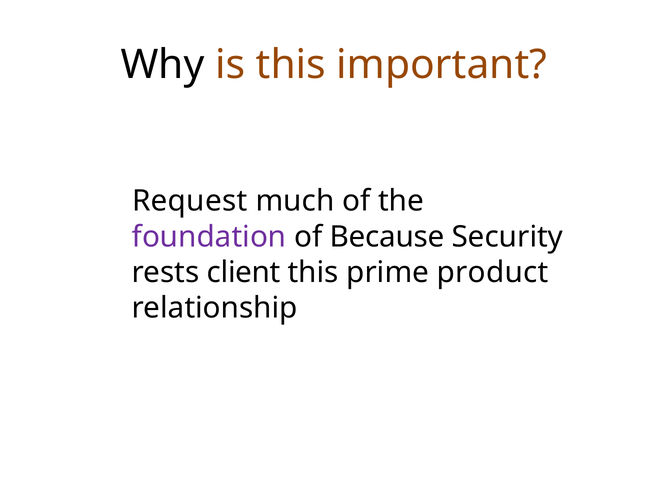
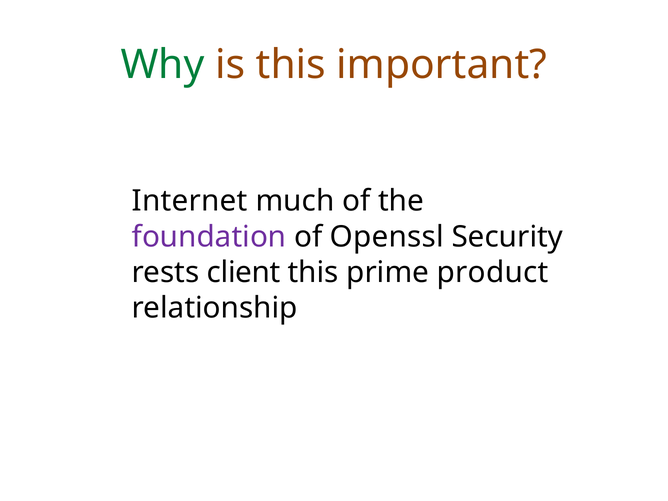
Why colour: black -> green
Request: Request -> Internet
Because: Because -> Openssl
